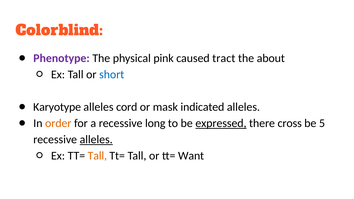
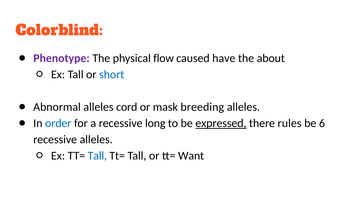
pink: pink -> flow
tract: tract -> have
Karyotype: Karyotype -> Abnormal
indicated: indicated -> breeding
order colour: orange -> blue
cross: cross -> rules
5: 5 -> 6
alleles at (96, 140) underline: present -> none
Tall at (97, 156) colour: orange -> blue
